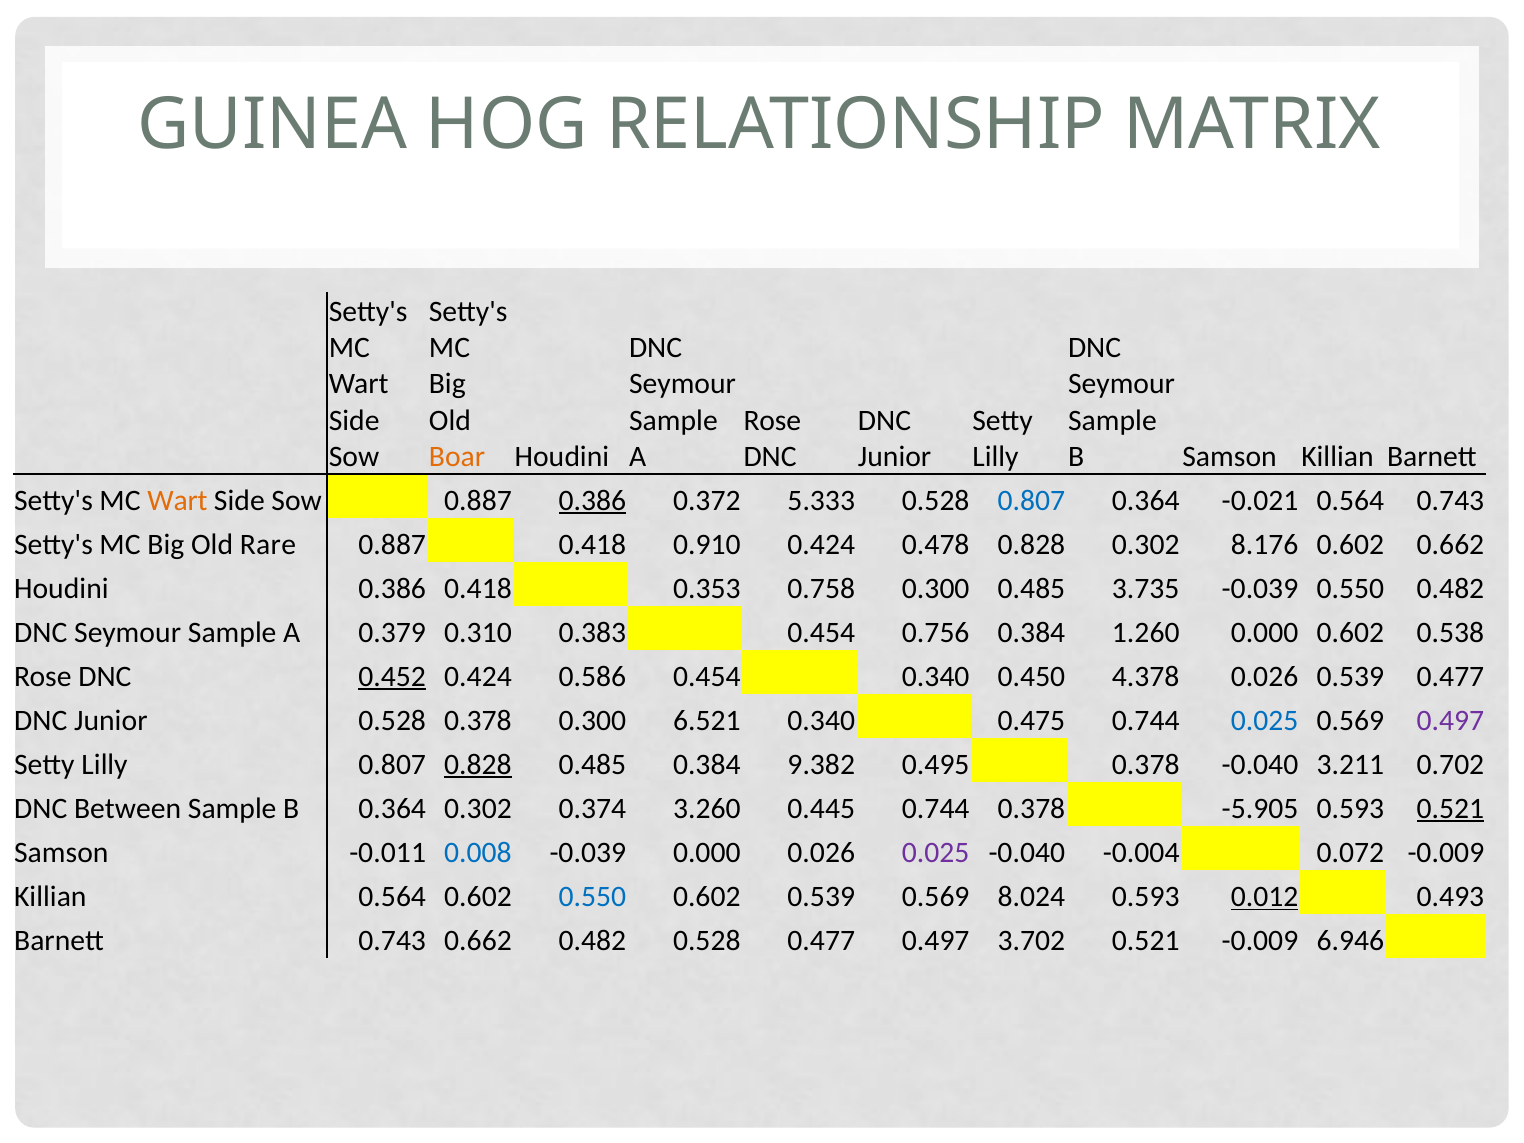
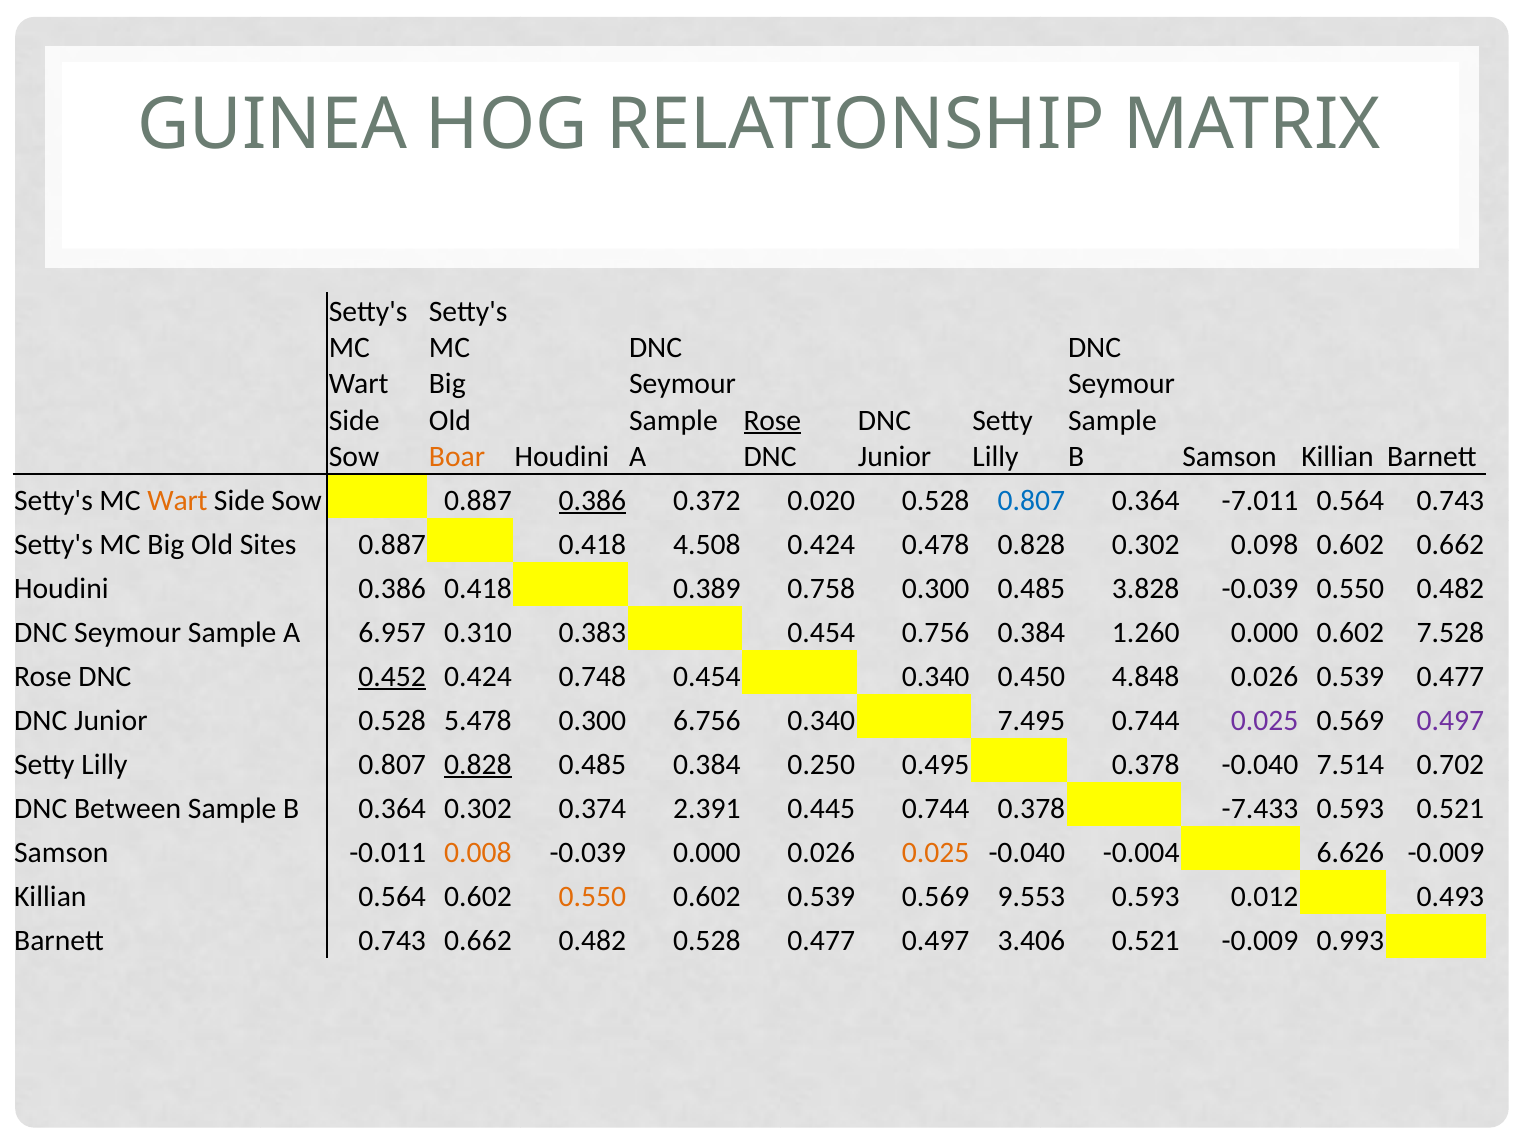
Rose at (772, 420) underline: none -> present
5.333: 5.333 -> 0.020
-0.021: -0.021 -> -7.011
Rare: Rare -> Sites
0.910: 0.910 -> 4.508
8.176: 8.176 -> 0.098
0.353: 0.353 -> 0.389
3.735: 3.735 -> 3.828
0.379: 0.379 -> 6.957
0.538: 0.538 -> 7.528
0.586: 0.586 -> 0.748
4.378: 4.378 -> 4.848
0.528 0.378: 0.378 -> 5.478
6.521: 6.521 -> 6.756
0.475: 0.475 -> 7.495
0.025 at (1265, 721) colour: blue -> purple
9.382: 9.382 -> 0.250
3.211: 3.211 -> 7.514
3.260: 3.260 -> 2.391
-5.905: -5.905 -> -7.433
0.521 at (1450, 809) underline: present -> none
0.008 colour: blue -> orange
0.025 at (936, 853) colour: purple -> orange
0.072: 0.072 -> 6.626
0.550 at (592, 897) colour: blue -> orange
8.024: 8.024 -> 9.553
0.012 underline: present -> none
3.702: 3.702 -> 3.406
6.946: 6.946 -> 0.993
